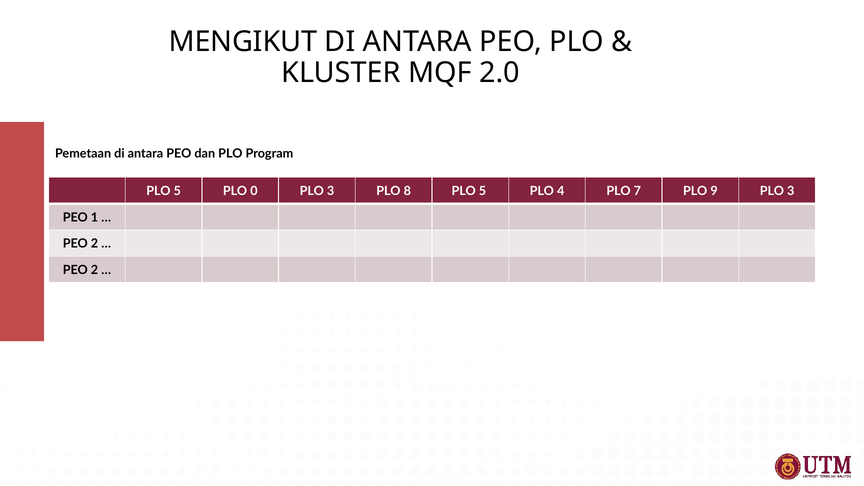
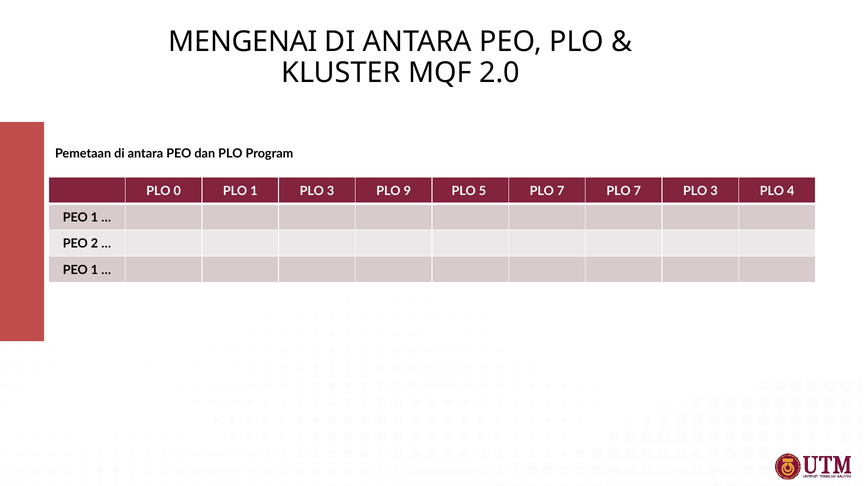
MENGIKUT: MENGIKUT -> MENGENAI
5 at (177, 191): 5 -> 0
PLO 0: 0 -> 1
8: 8 -> 9
5 PLO 4: 4 -> 7
7 PLO 9: 9 -> 3
3 at (791, 191): 3 -> 4
2 at (95, 270): 2 -> 1
